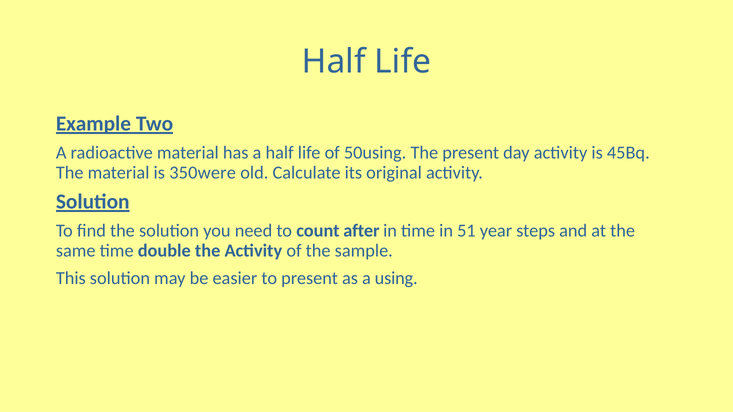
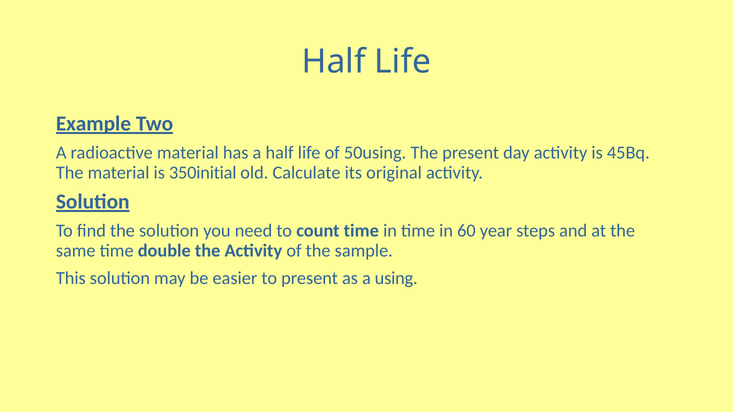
350were: 350were -> 350initial
count after: after -> time
51: 51 -> 60
